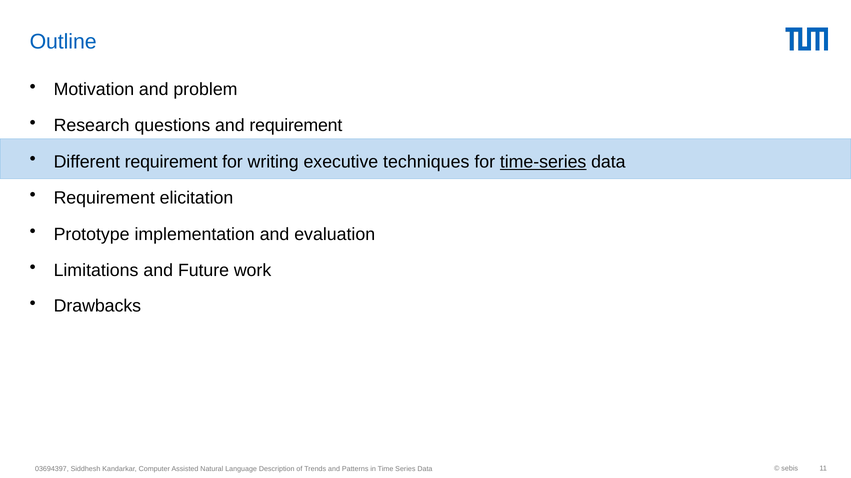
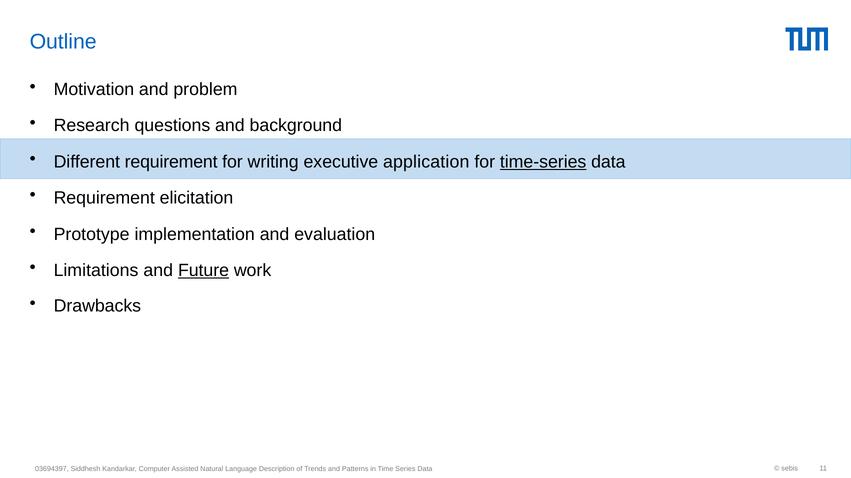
and requirement: requirement -> background
techniques: techniques -> application
Future underline: none -> present
